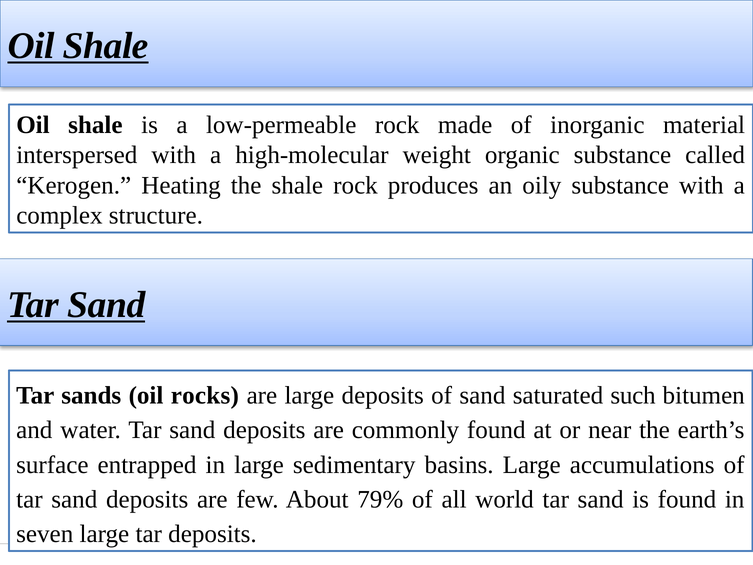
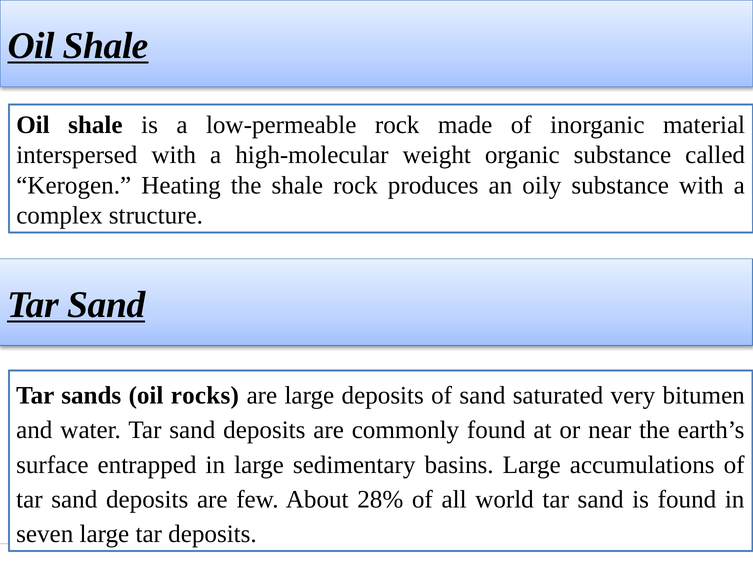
such: such -> very
79%: 79% -> 28%
